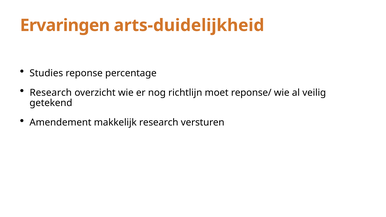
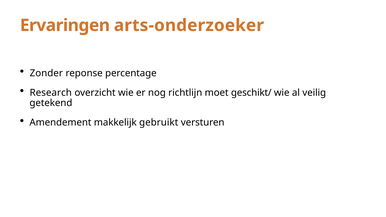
arts-duidelijkheid: arts-duidelijkheid -> arts-onderzoeker
Studies: Studies -> Zonder
reponse/: reponse/ -> geschikt/
makkelijk research: research -> gebruikt
